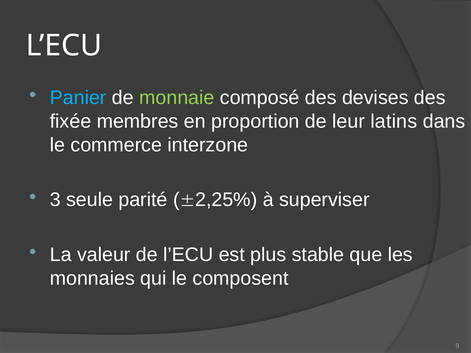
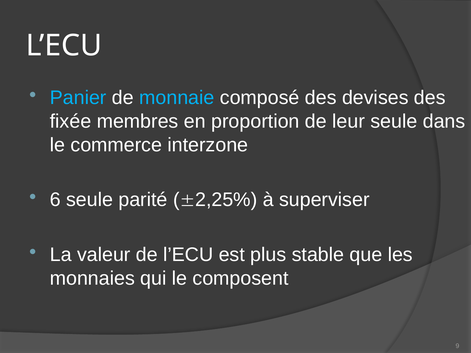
monnaie colour: light green -> light blue
leur latins: latins -> seule
3: 3 -> 6
